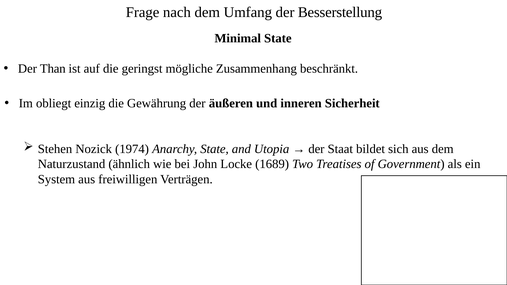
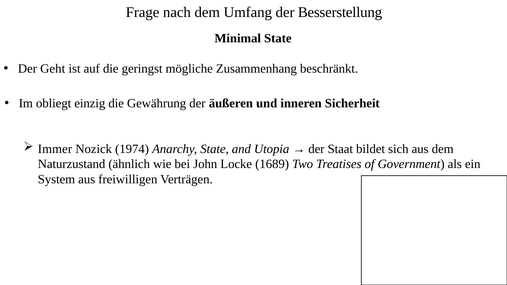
Than: Than -> Geht
Stehen: Stehen -> Immer
